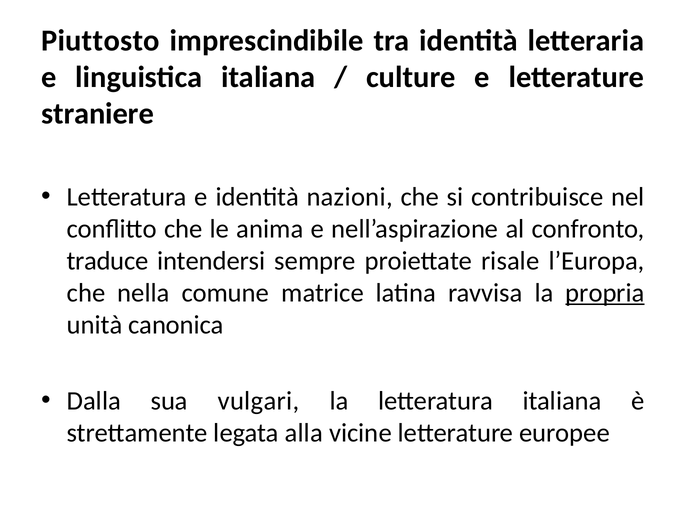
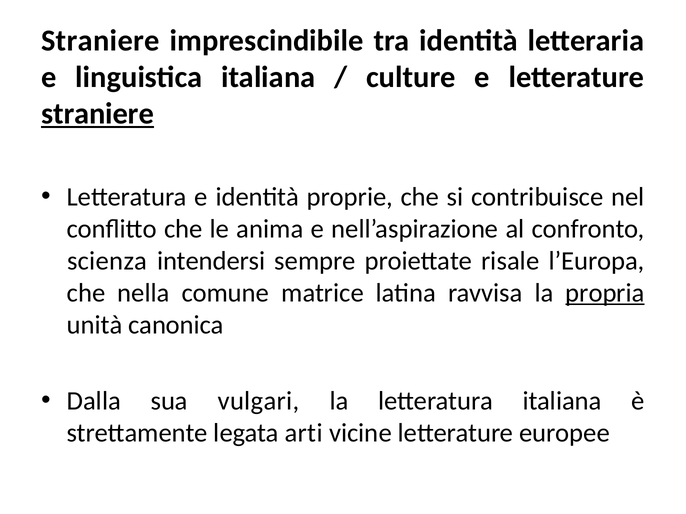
Piuttosto at (100, 41): Piuttosto -> Straniere
straniere at (98, 114) underline: none -> present
nazioni: nazioni -> proprie
traduce: traduce -> scienza
alla: alla -> arti
